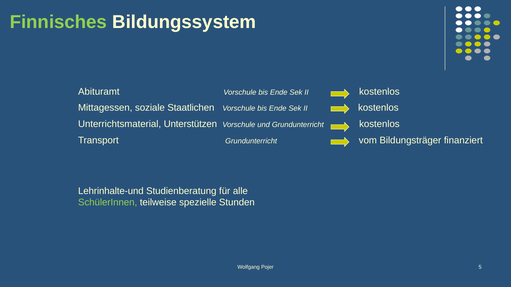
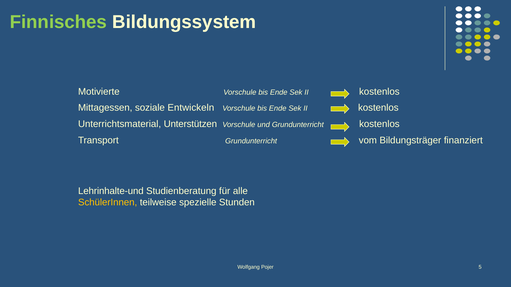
Abituramt: Abituramt -> Motivierte
Staatlichen: Staatlichen -> Entwickeln
SchülerInnen colour: light green -> yellow
